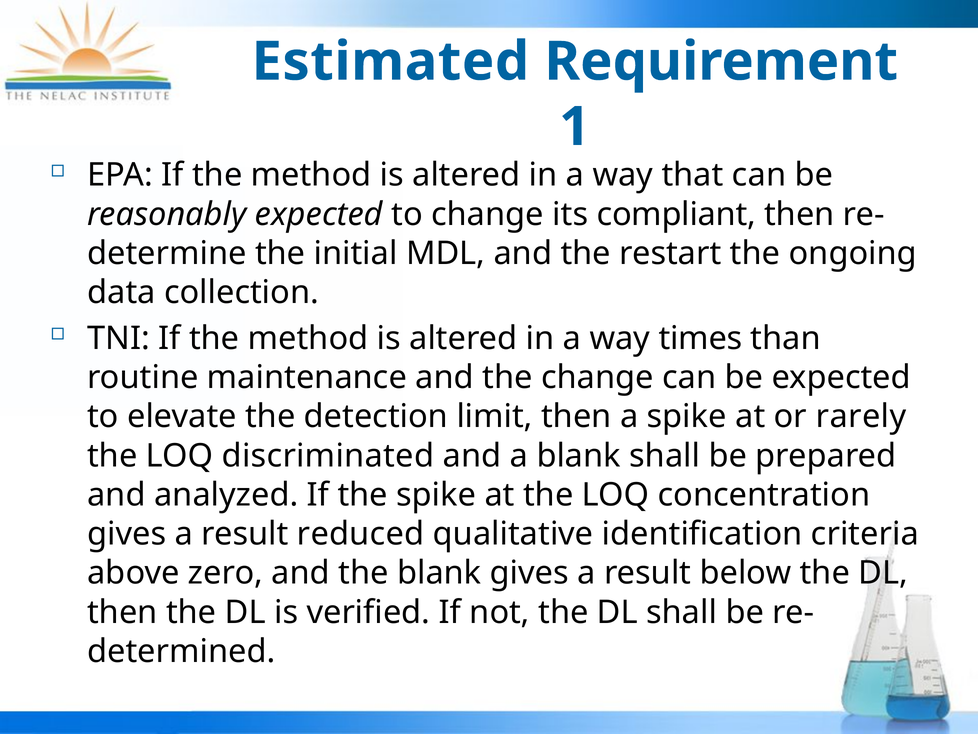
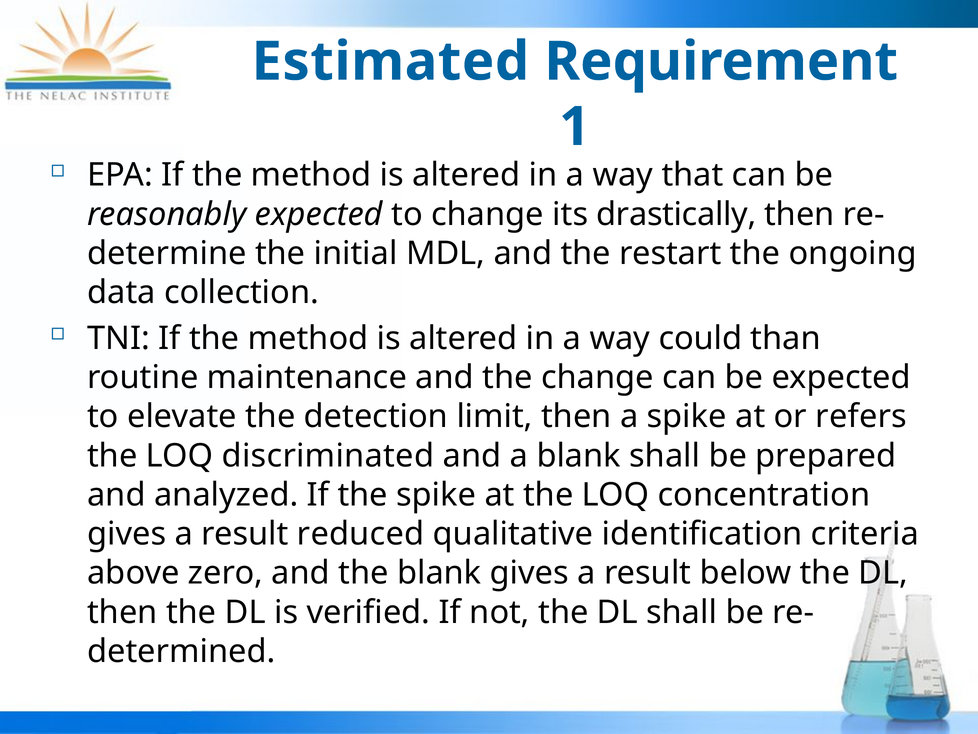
compliant: compliant -> drastically
times: times -> could
rarely: rarely -> refers
